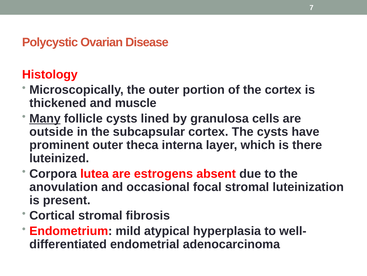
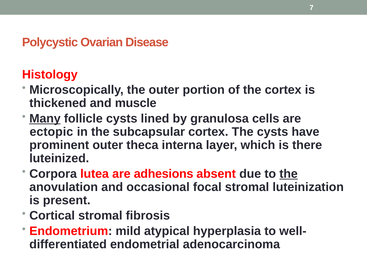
outside: outside -> ectopic
estrogens: estrogens -> adhesions
the at (289, 173) underline: none -> present
